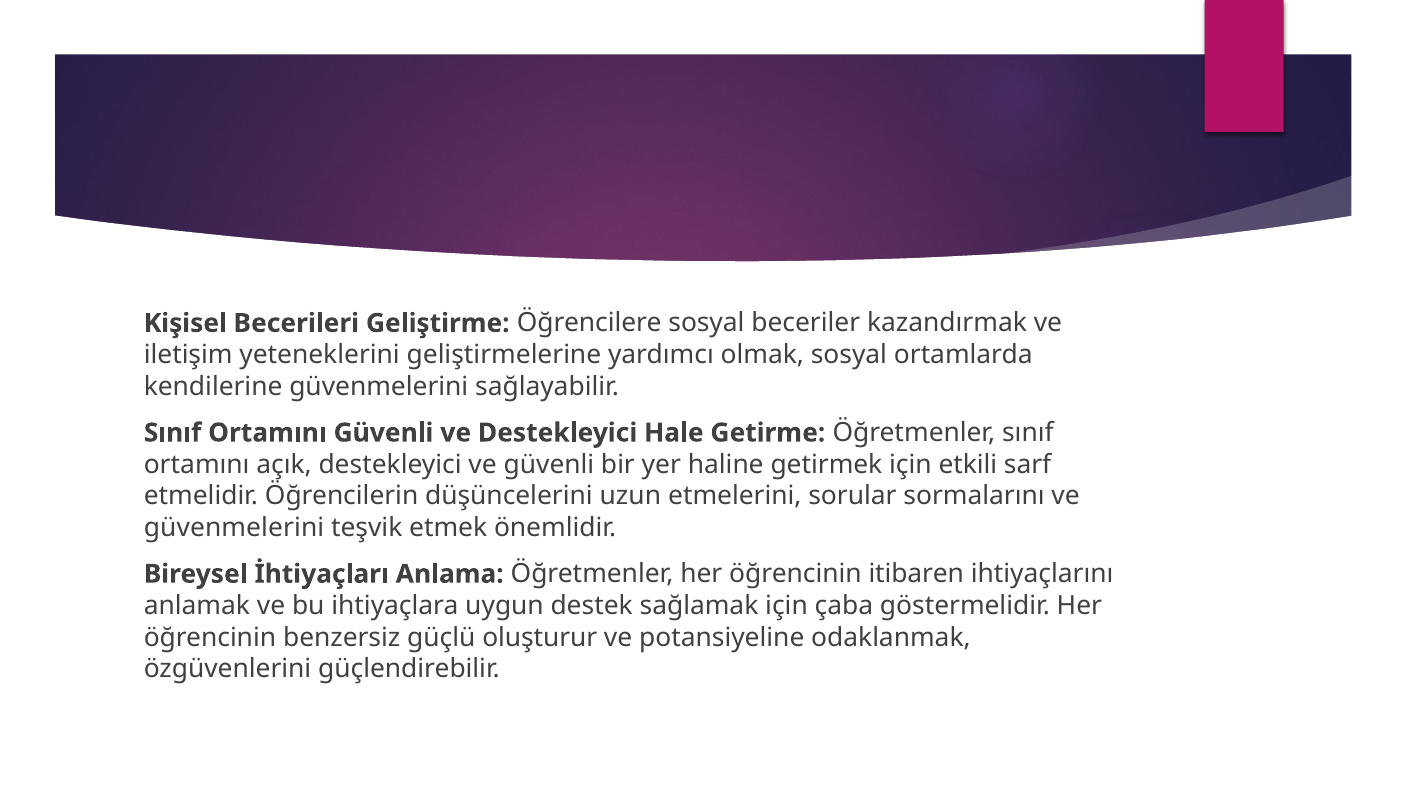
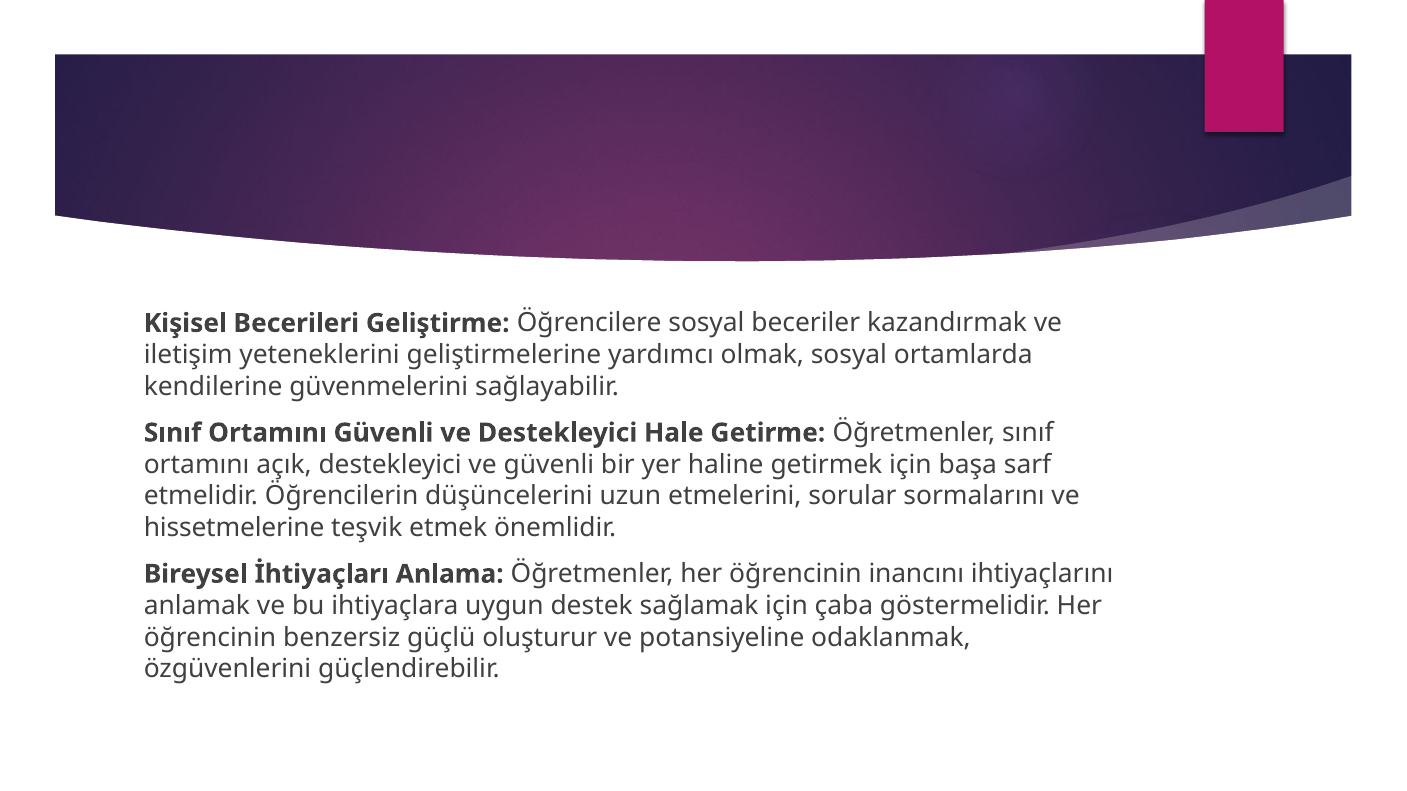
etkili: etkili -> başa
güvenmelerini at (234, 528): güvenmelerini -> hissetmelerine
itibaren: itibaren -> inancını
